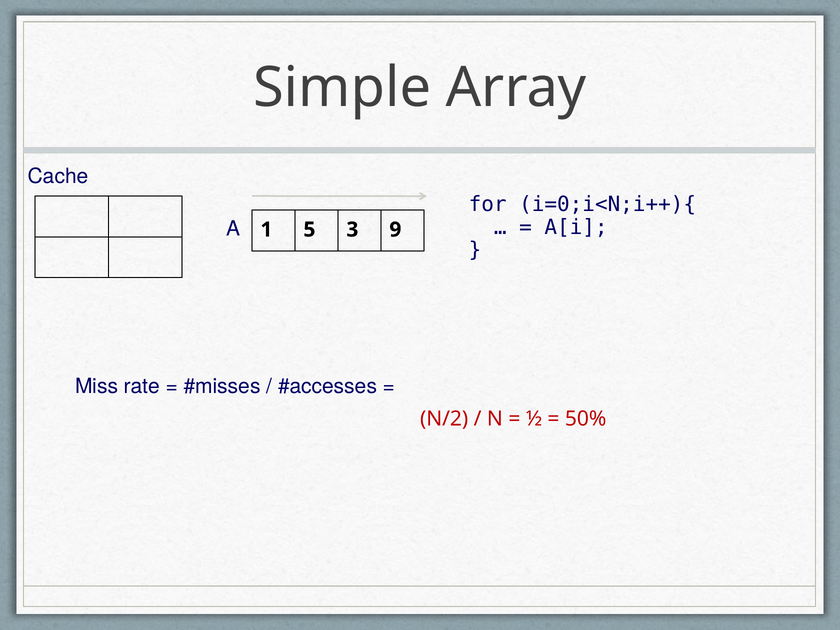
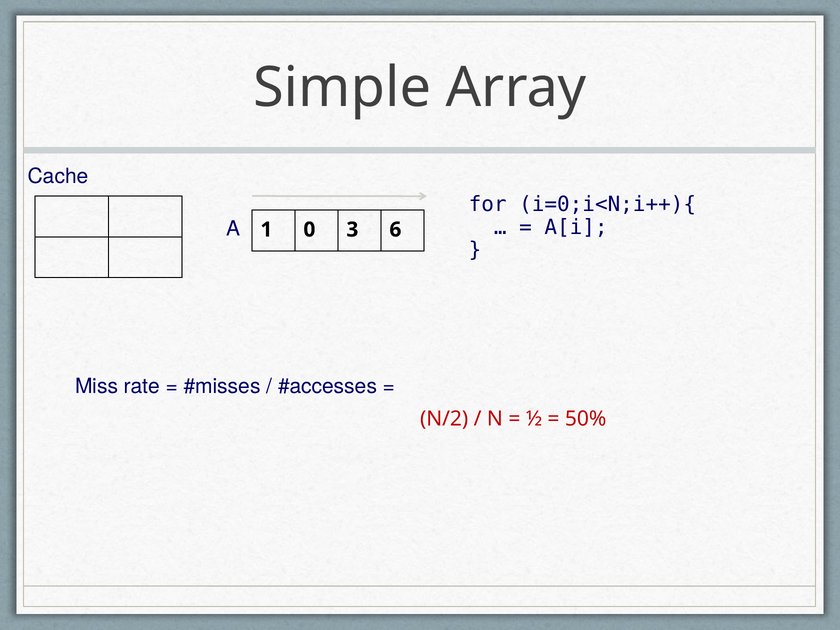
5: 5 -> 0
9: 9 -> 6
